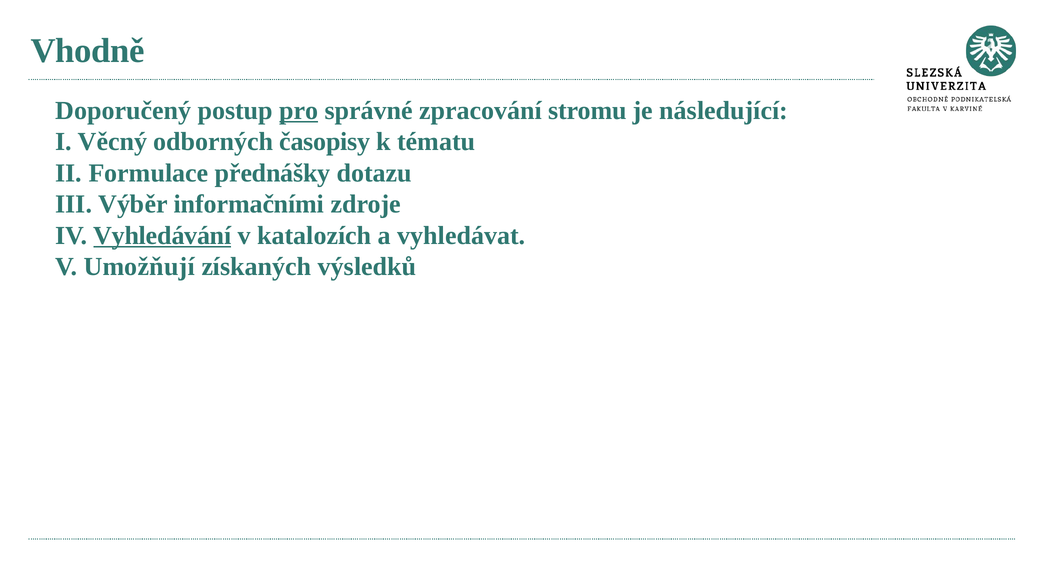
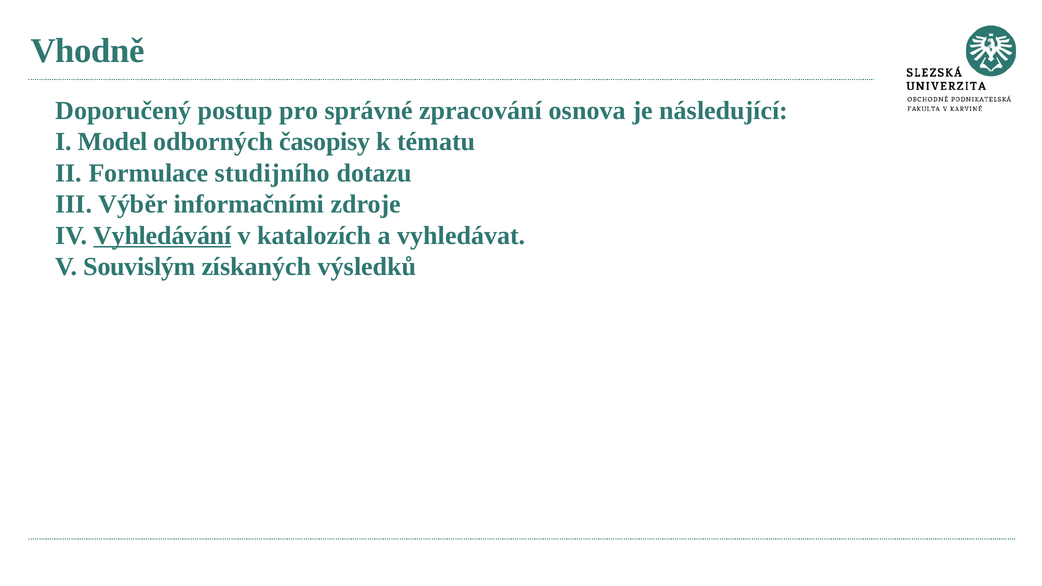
pro underline: present -> none
stromu: stromu -> osnova
Věcný: Věcný -> Model
přednášky: přednášky -> studijního
Umožňují: Umožňují -> Souvislým
